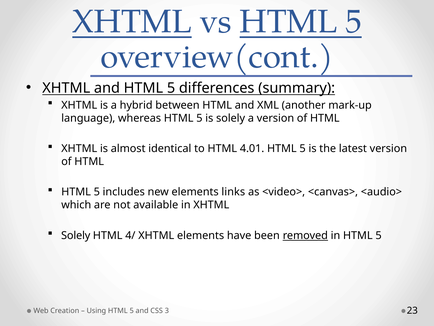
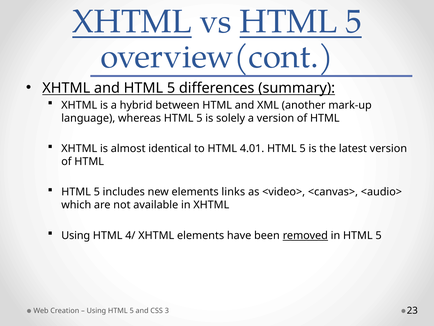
Solely at (76, 235): Solely -> Using
